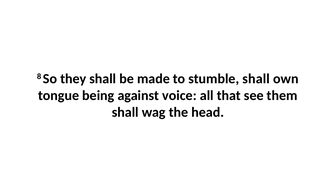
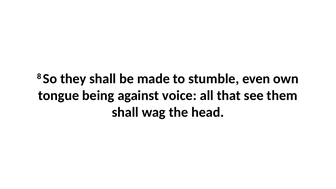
stumble shall: shall -> even
